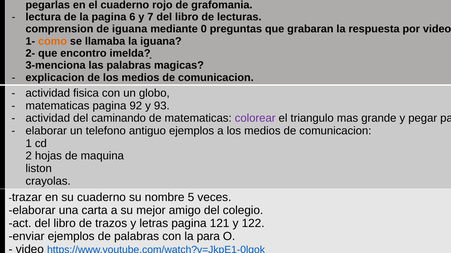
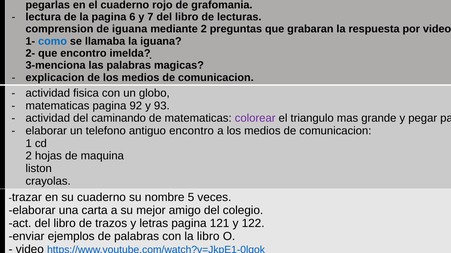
mediante 0: 0 -> 2
como colour: orange -> blue
antiguo ejemplos: ejemplos -> encontro
la para: para -> libro
